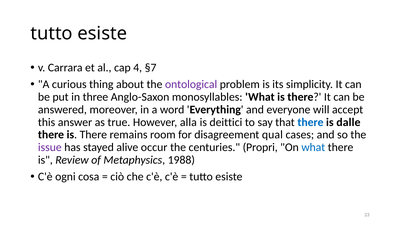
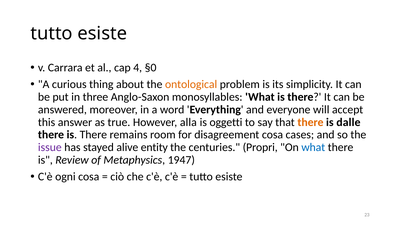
§7: §7 -> §0
ontological colour: purple -> orange
deittici: deittici -> oggetti
there at (310, 122) colour: blue -> orange
disagreement qual: qual -> cosa
occur: occur -> entity
1988: 1988 -> 1947
